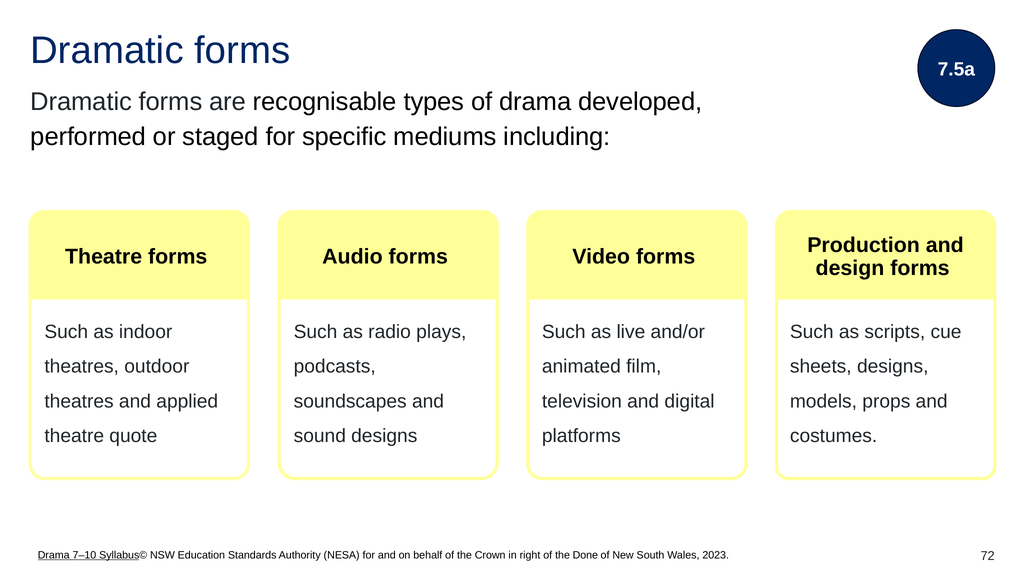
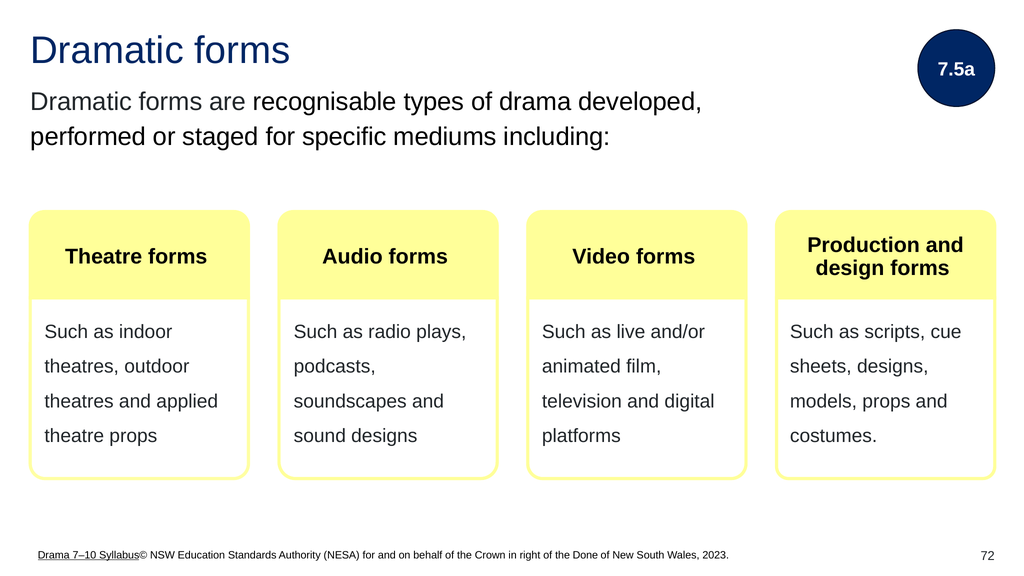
theatre quote: quote -> props
